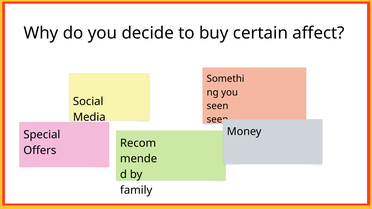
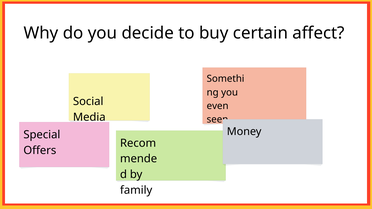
seen at (218, 106): seen -> even
